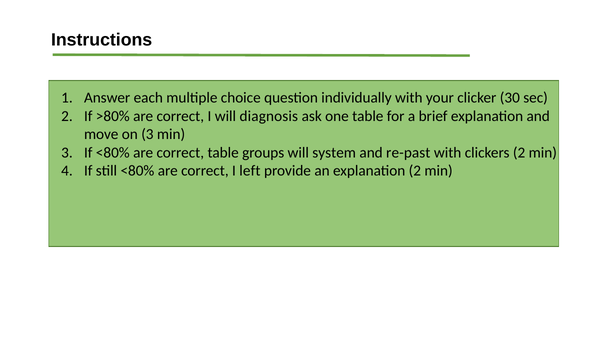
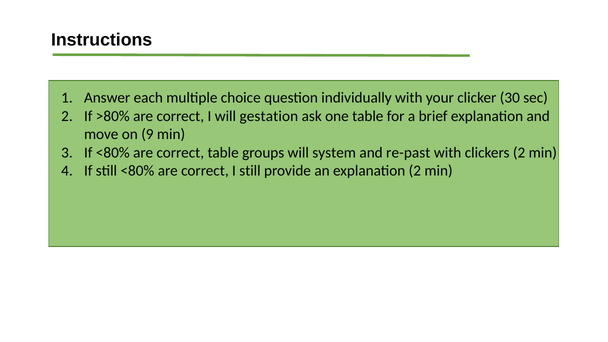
diagnosis: diagnosis -> gestation
on 3: 3 -> 9
I left: left -> still
